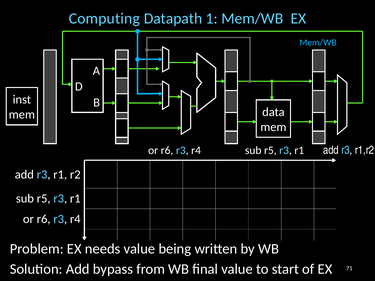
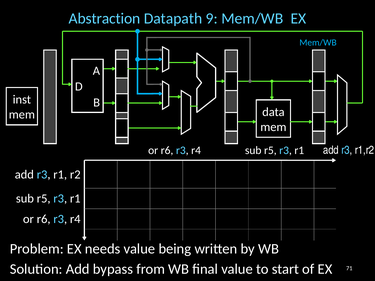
Computing: Computing -> Abstraction
1: 1 -> 9
